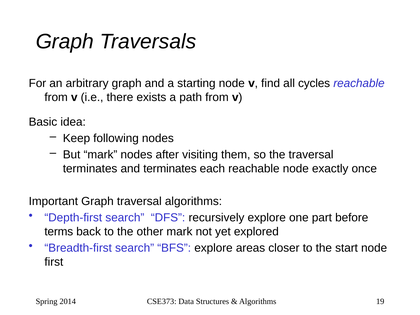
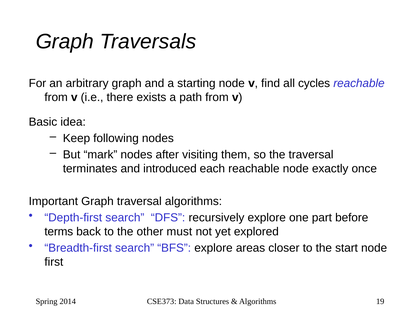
and terminates: terminates -> introduced
other mark: mark -> must
